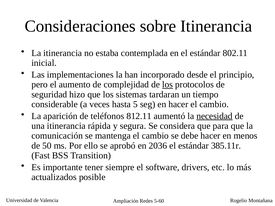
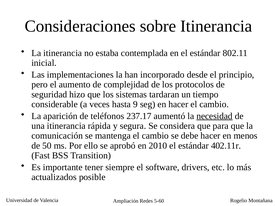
los at (168, 85) underline: present -> none
5: 5 -> 9
812.11: 812.11 -> 237.17
2036: 2036 -> 2010
385.11r: 385.11r -> 402.11r
